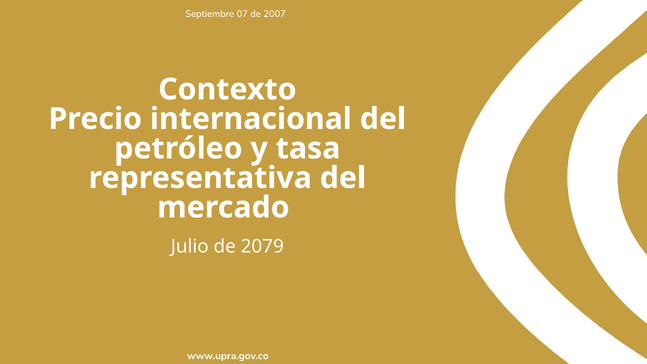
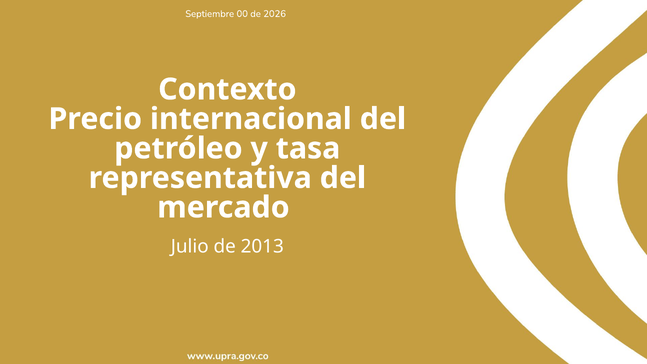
07: 07 -> 00
2007: 2007 -> 2026
2079: 2079 -> 2013
